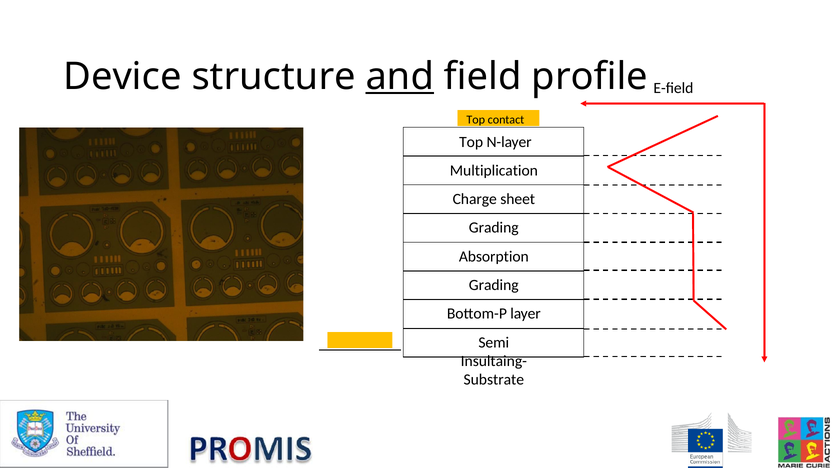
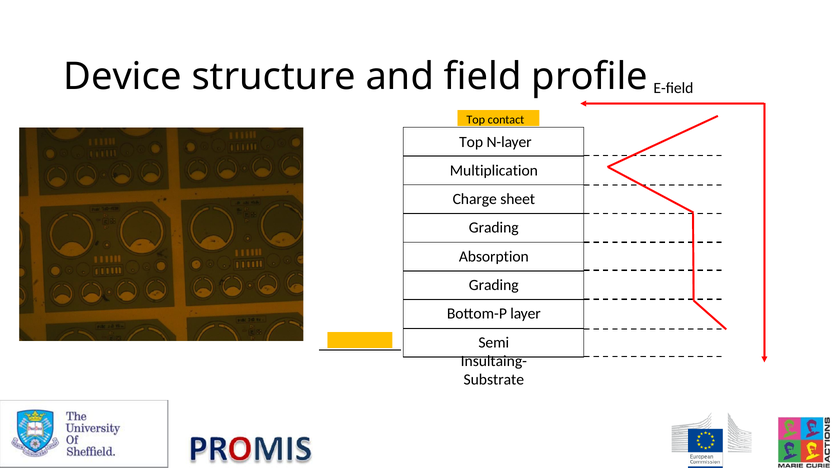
and underline: present -> none
